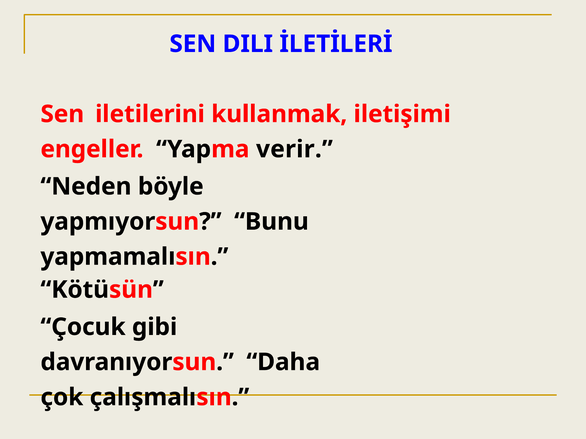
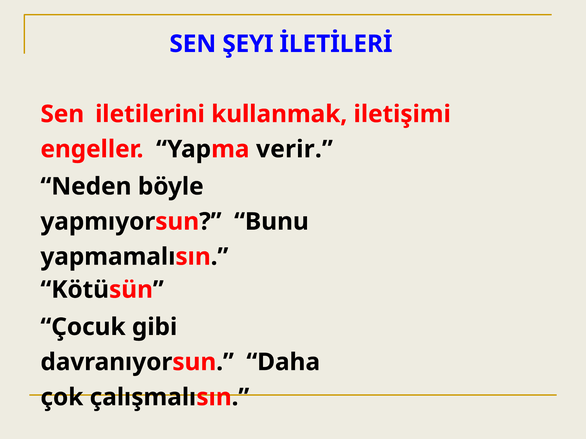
DILI: DILI -> ŞEYI
